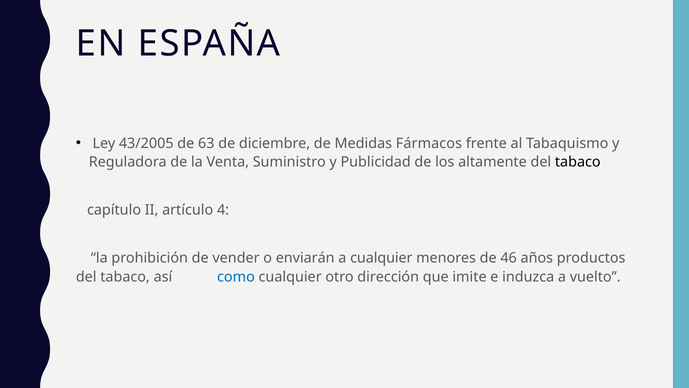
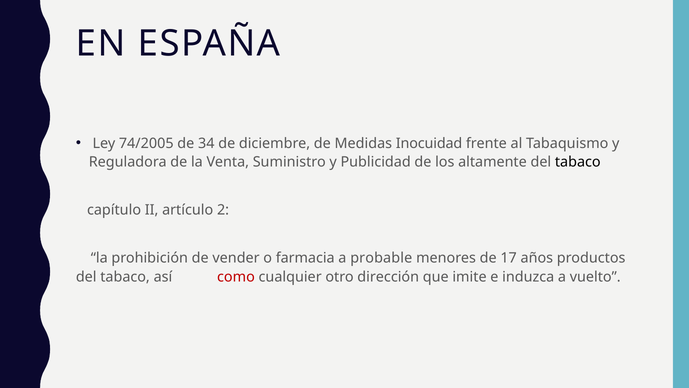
43/2005: 43/2005 -> 74/2005
63: 63 -> 34
Fármacos: Fármacos -> Inocuidad
4: 4 -> 2
enviarán: enviarán -> farmacia
a cualquier: cualquier -> probable
46: 46 -> 17
como colour: blue -> red
